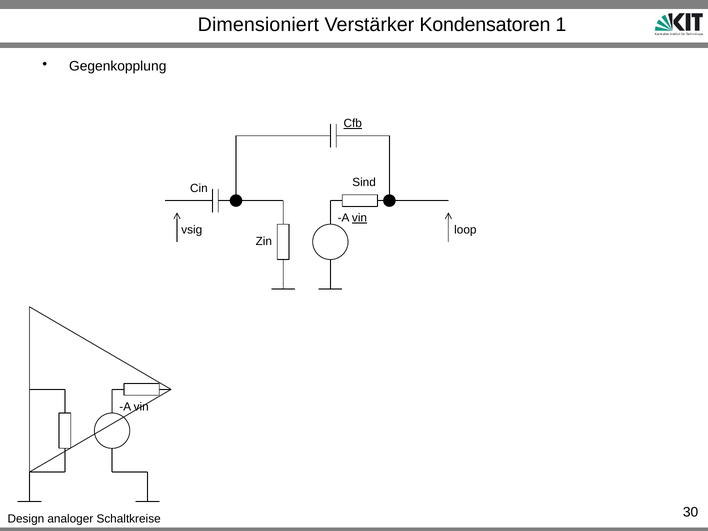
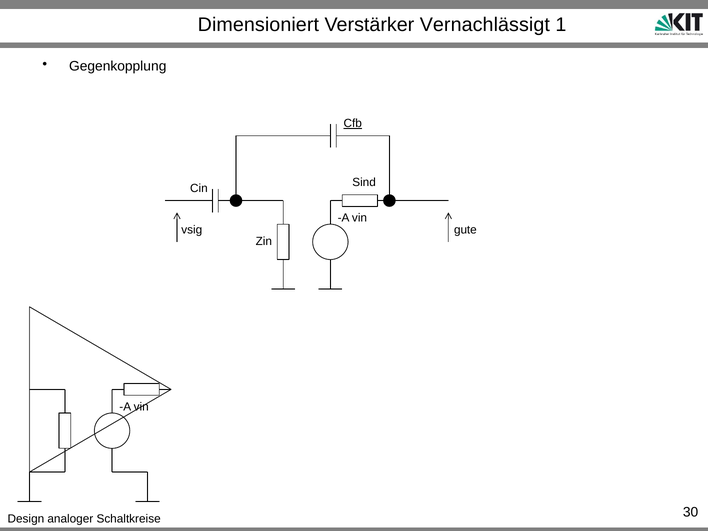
Kondensatoren: Kondensatoren -> Vernachlässigt
vin at (360, 218) underline: present -> none
loop: loop -> gute
